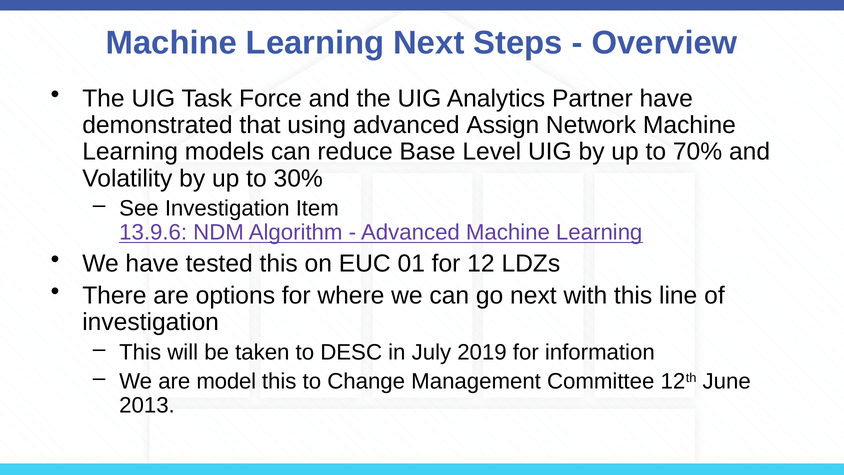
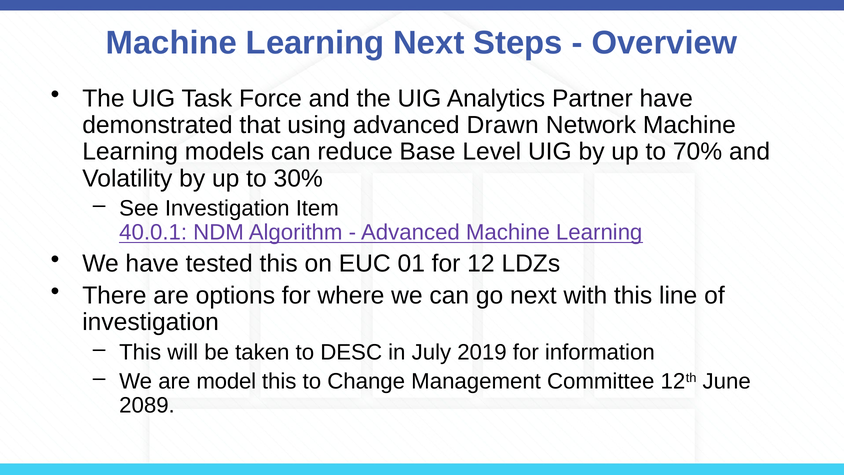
Assign: Assign -> Drawn
13.9.6: 13.9.6 -> 40.0.1
2013: 2013 -> 2089
